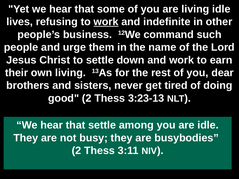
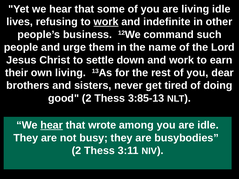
3:23-13: 3:23-13 -> 3:85-13
hear at (52, 125) underline: none -> present
that settle: settle -> wrote
